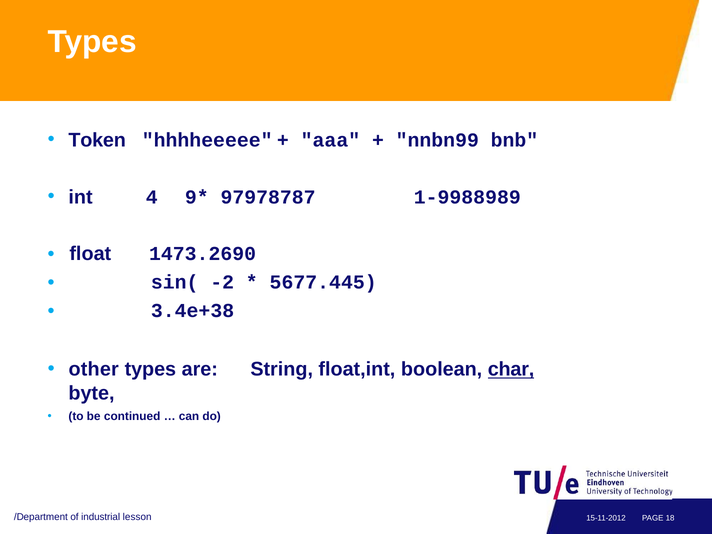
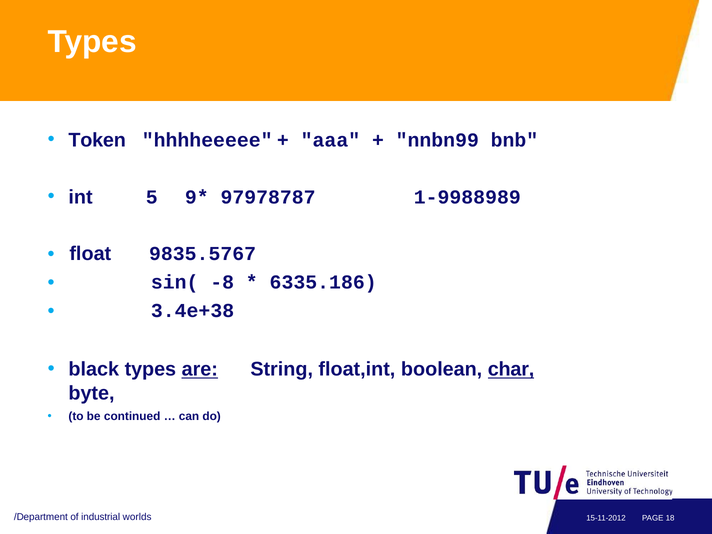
4: 4 -> 5
1473.2690: 1473.2690 -> 9835.5767
-2: -2 -> -8
5677.445: 5677.445 -> 6335.186
other: other -> black
are underline: none -> present
lesson: lesson -> worlds
